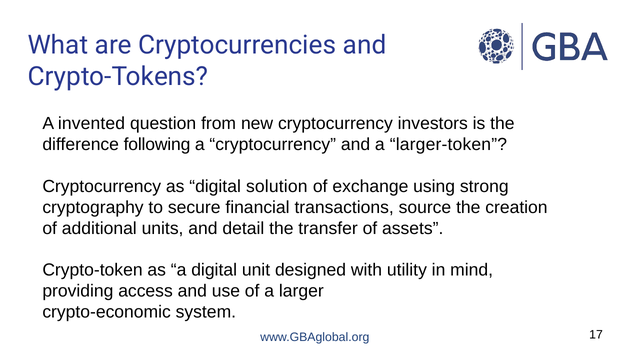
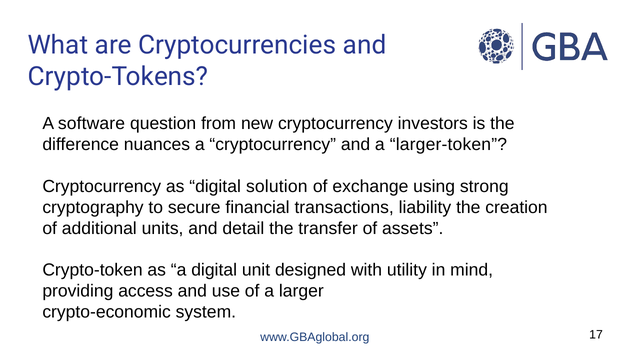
invented: invented -> software
following: following -> nuances
source: source -> liability
